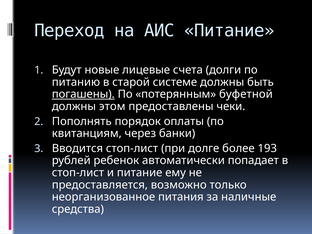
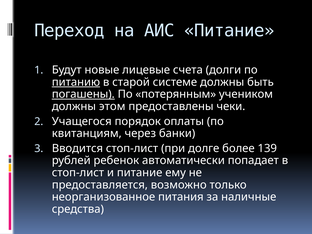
питанию underline: none -> present
буфетной: буфетной -> учеником
Пополнять: Пополнять -> Учащегося
193: 193 -> 139
